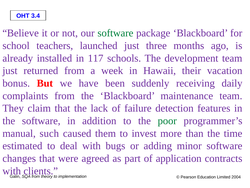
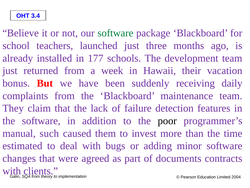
117: 117 -> 177
poor colour: green -> black
application: application -> documents
